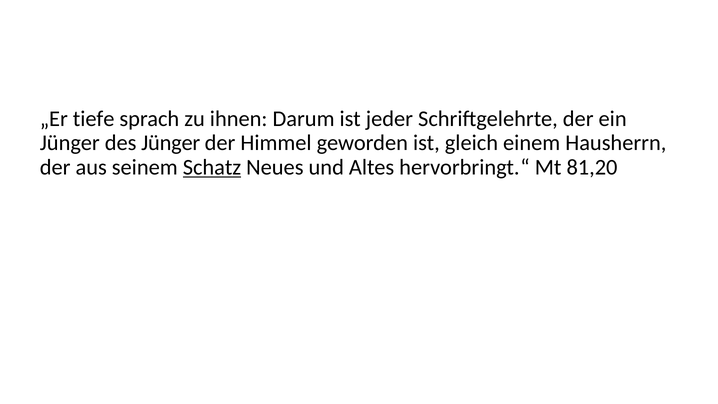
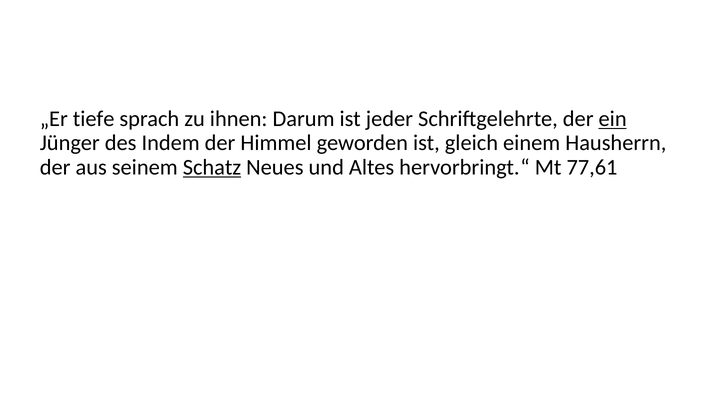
ein underline: none -> present
des Jünger: Jünger -> Indem
81,20: 81,20 -> 77,61
